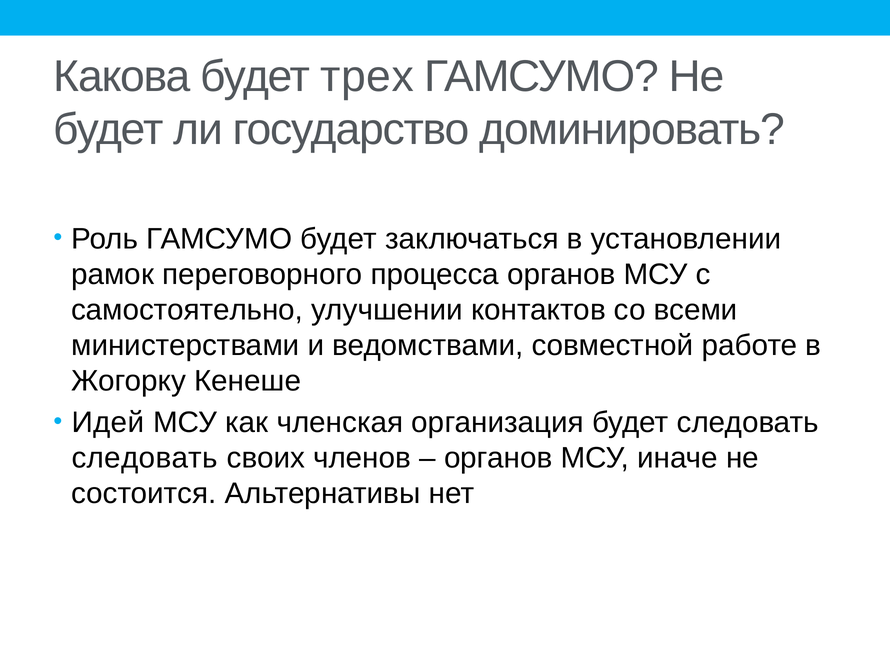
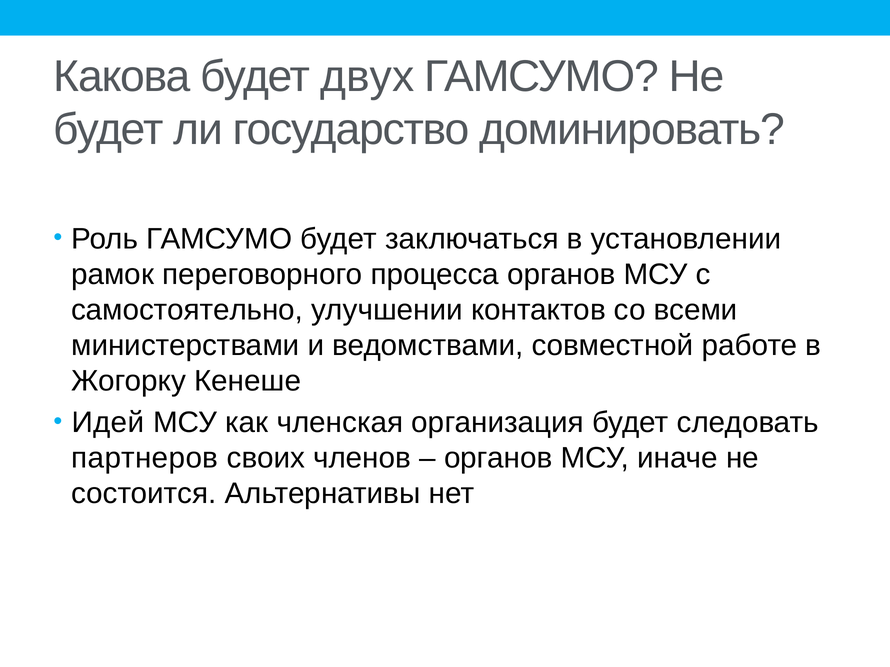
трех: трех -> двух
следовать at (145, 458): следовать -> партнеров
